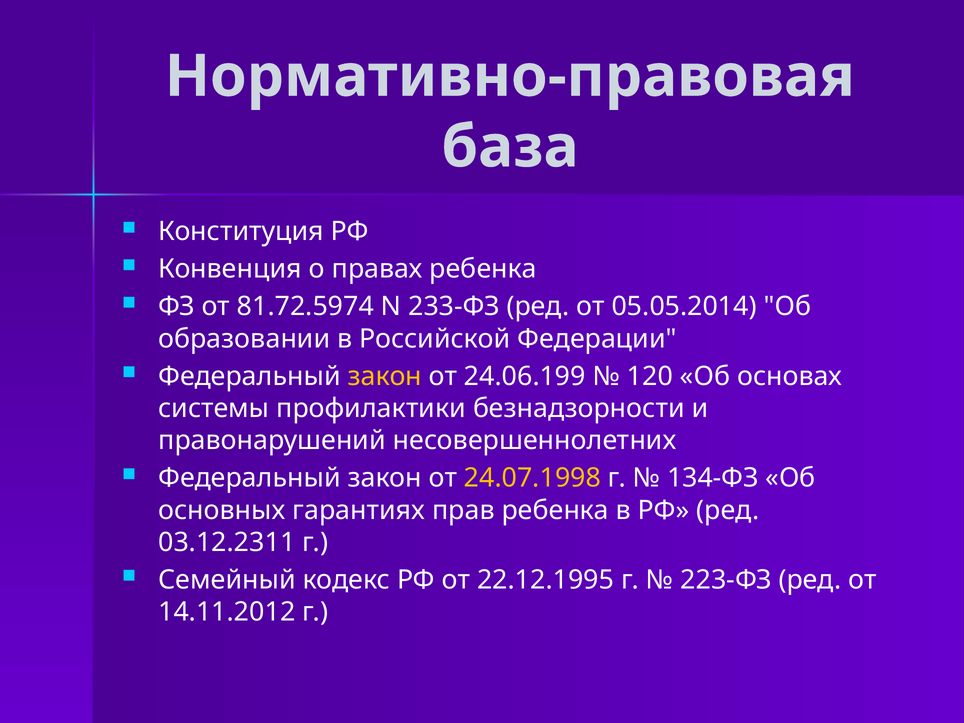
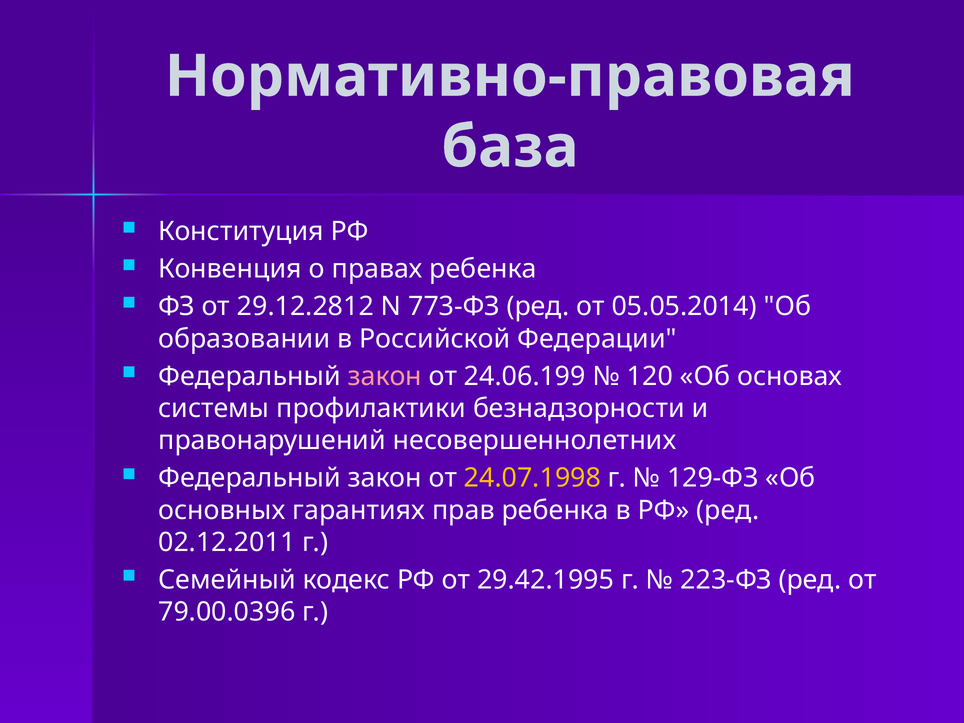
81.72.5974: 81.72.5974 -> 29.12.2812
233-ФЗ: 233-ФЗ -> 773-ФЗ
закон at (385, 376) colour: yellow -> pink
134-ФЗ: 134-ФЗ -> 129-ФЗ
03.12.2311: 03.12.2311 -> 02.12.2011
22.12.1995: 22.12.1995 -> 29.42.1995
14.11.2012: 14.11.2012 -> 79.00.0396
